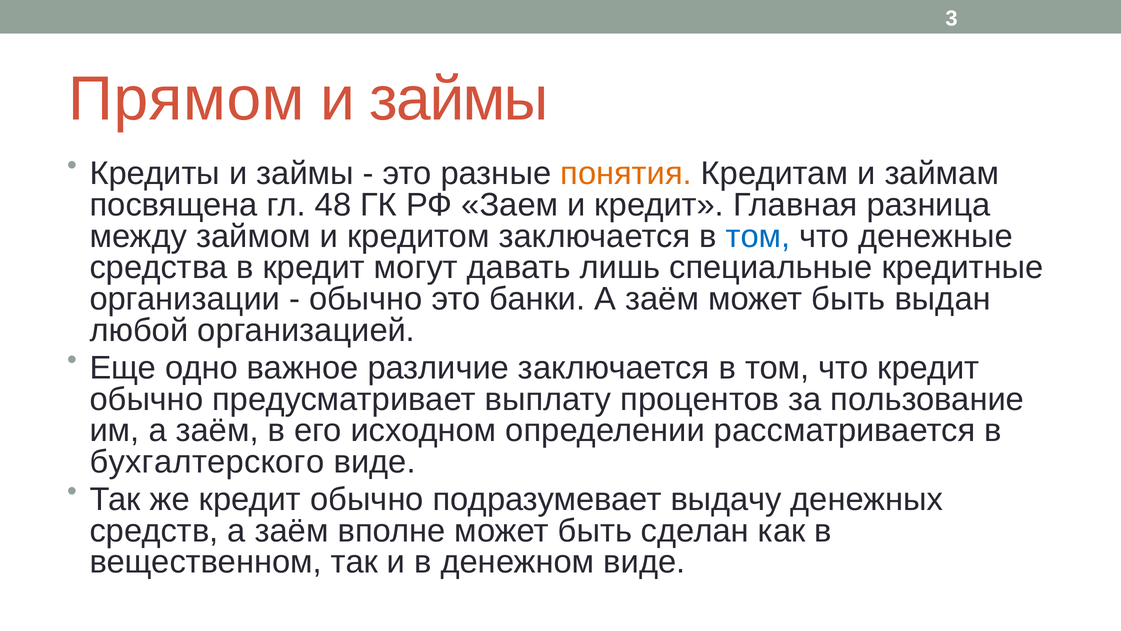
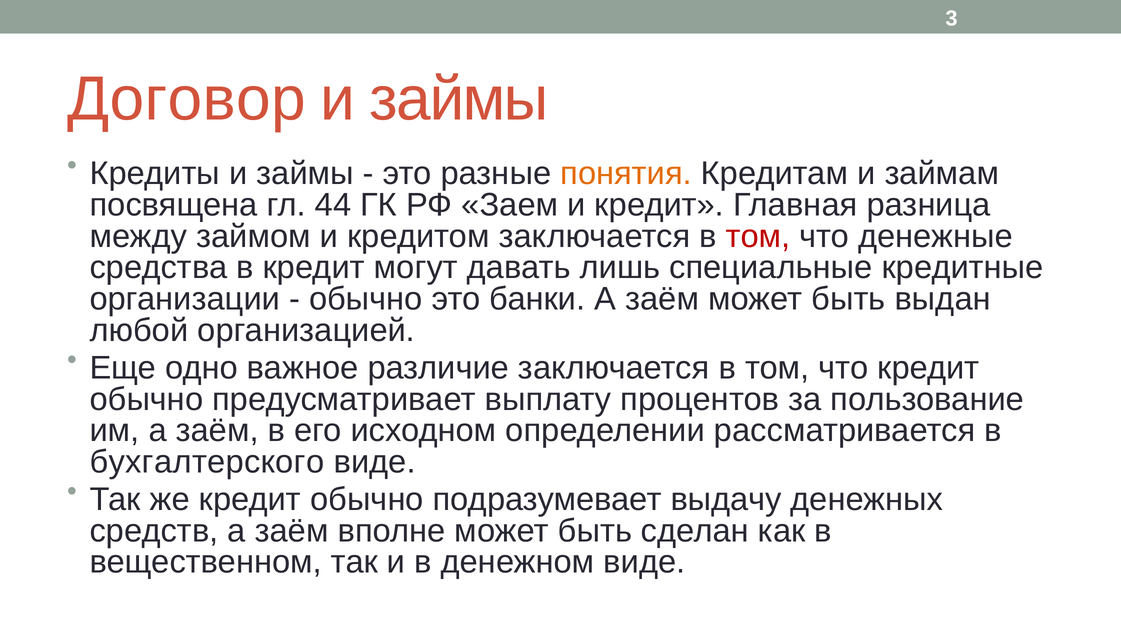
Прямом: Прямом -> Договор
48: 48 -> 44
том at (758, 236) colour: blue -> red
